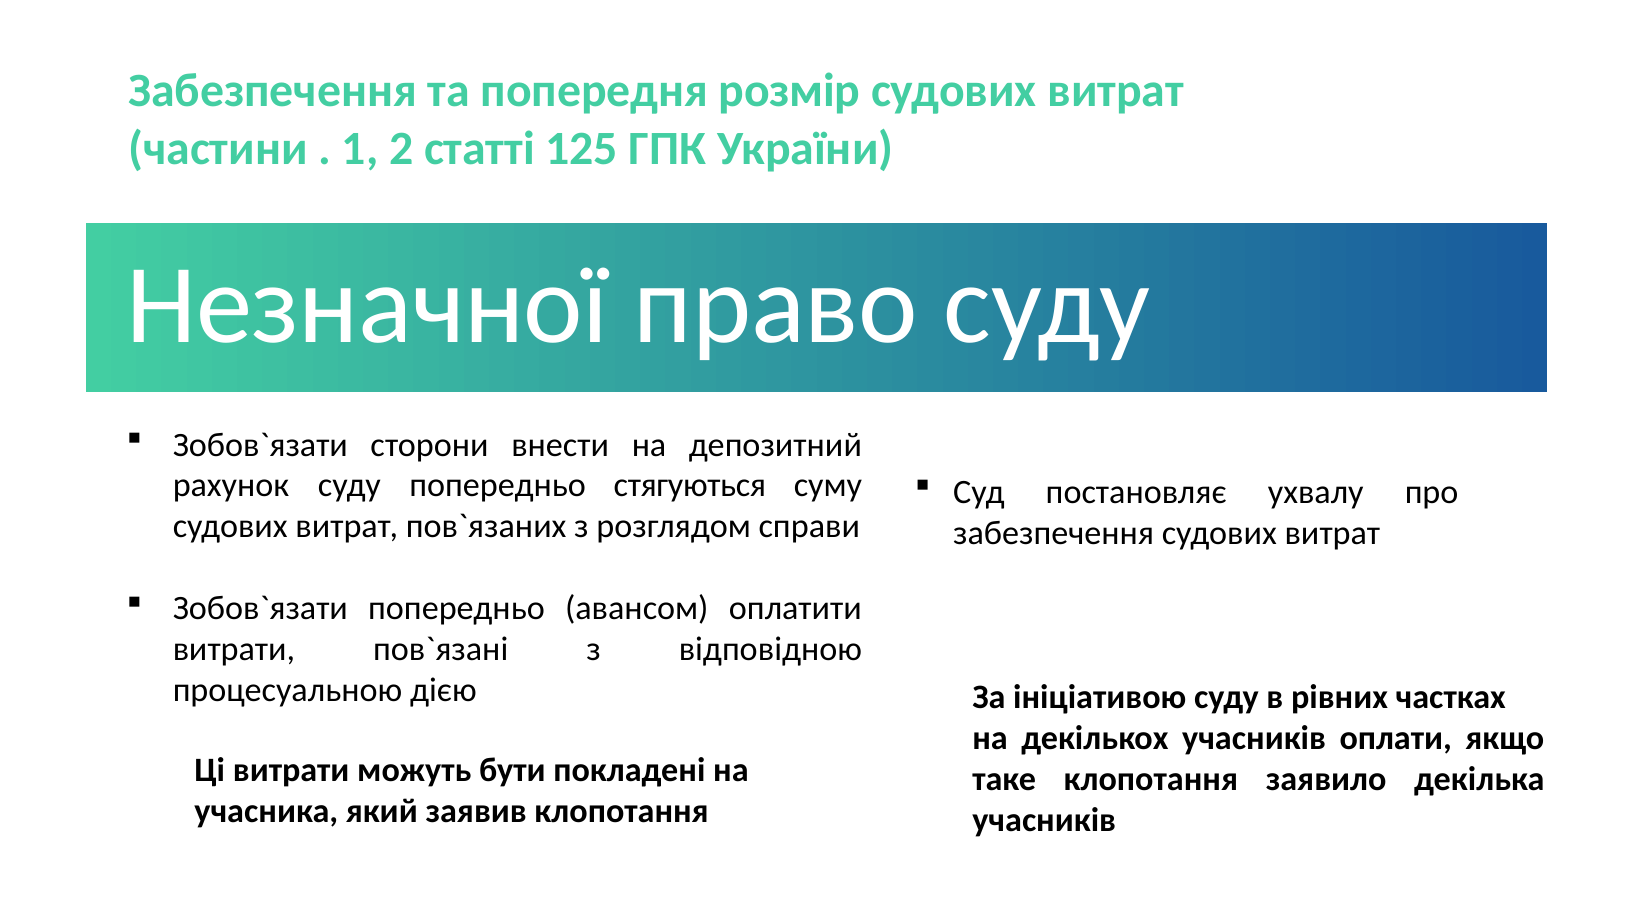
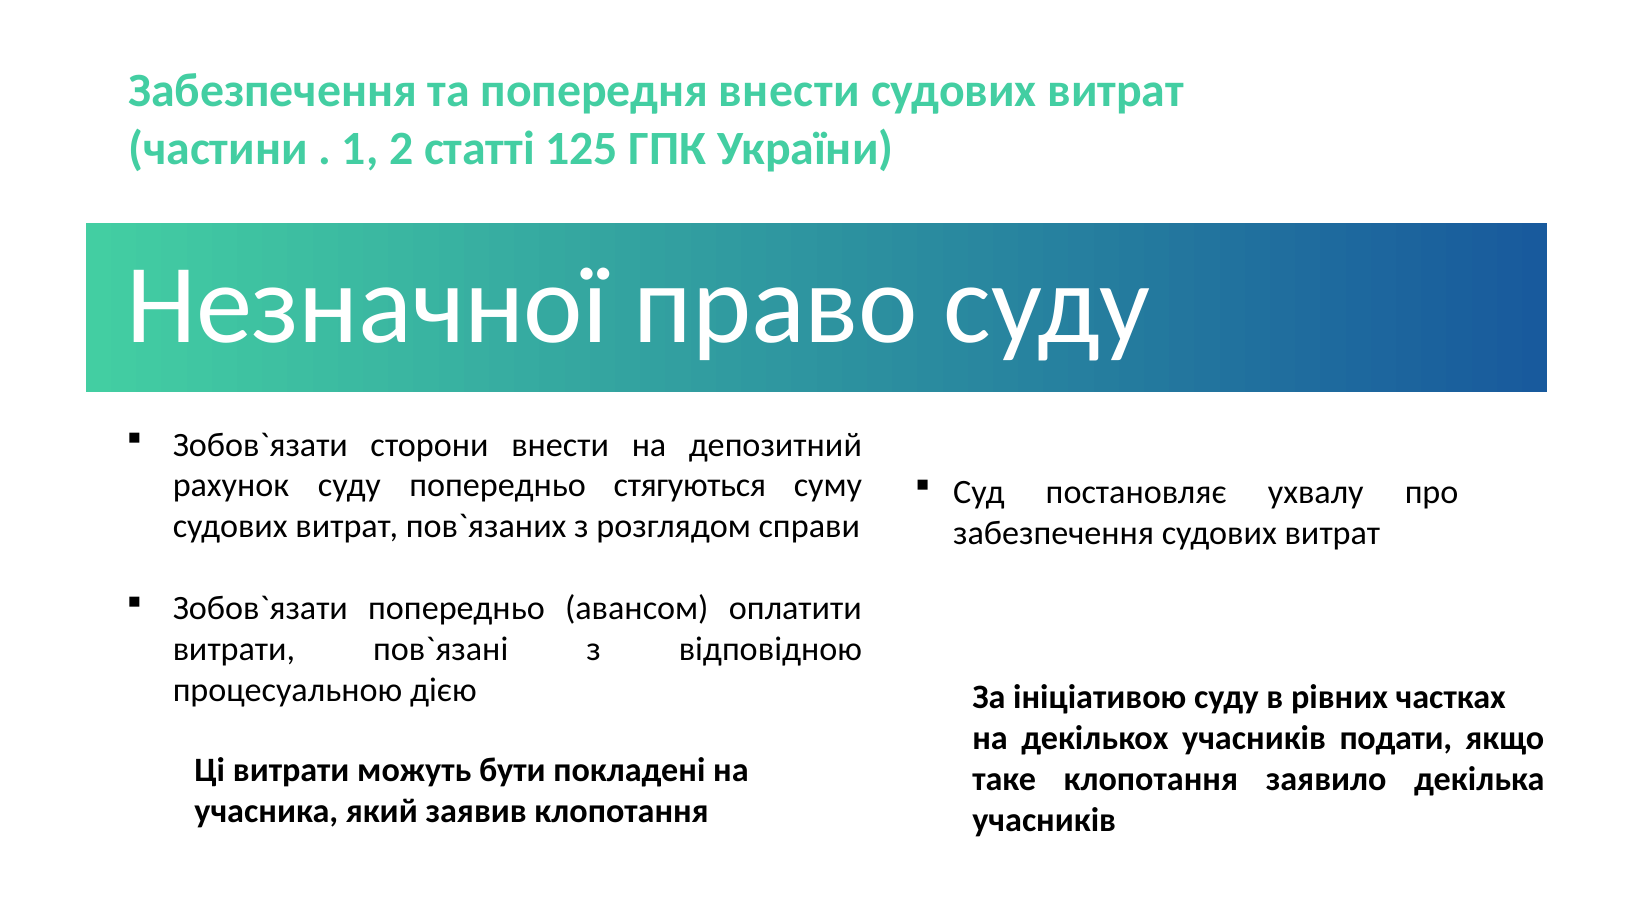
попередня розмір: розмір -> внести
оплати: оплати -> подати
